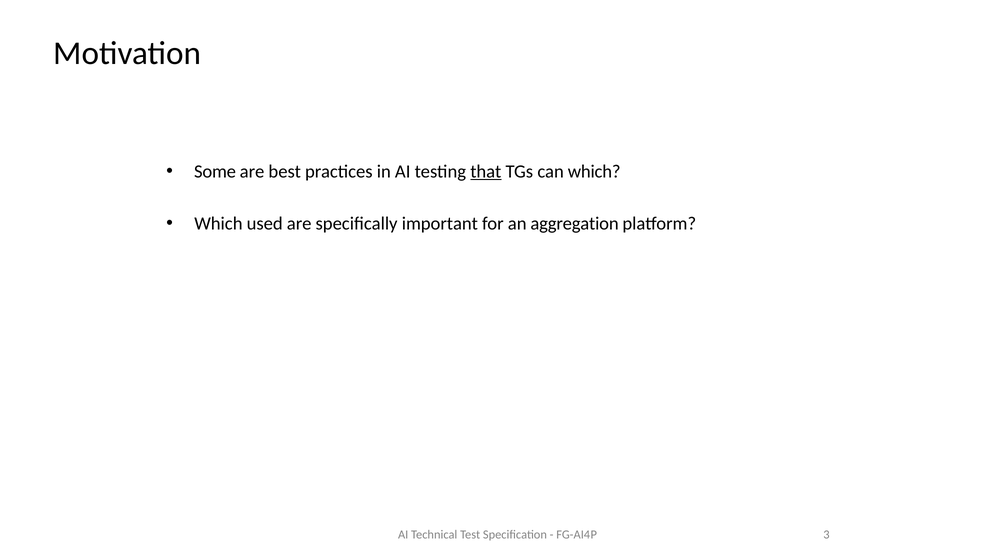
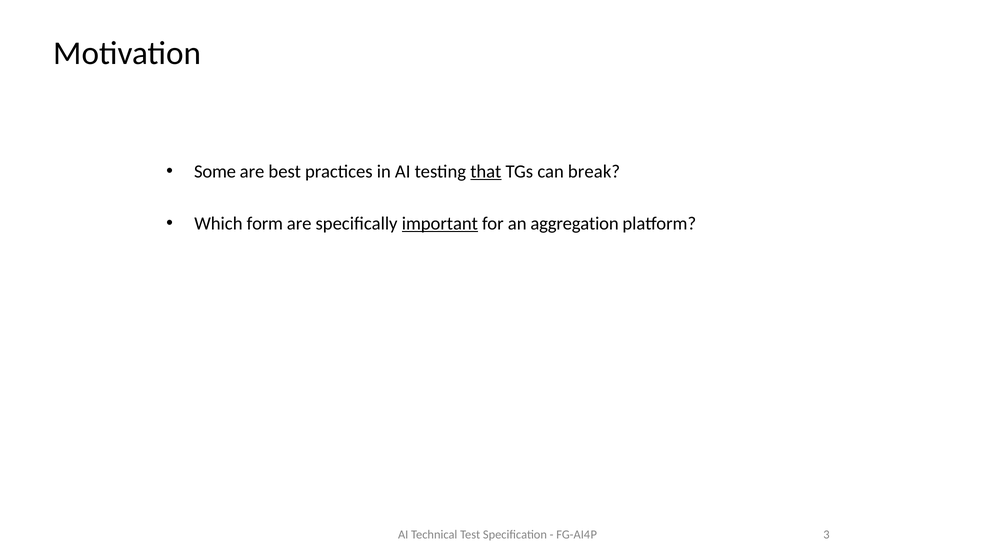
can which: which -> break
used: used -> form
important underline: none -> present
